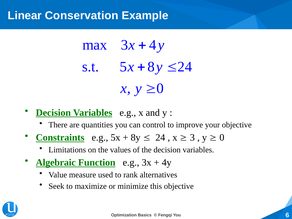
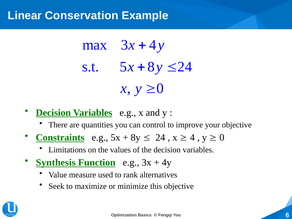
3 at (192, 138): 3 -> 4
Algebraic: Algebraic -> Synthesis
